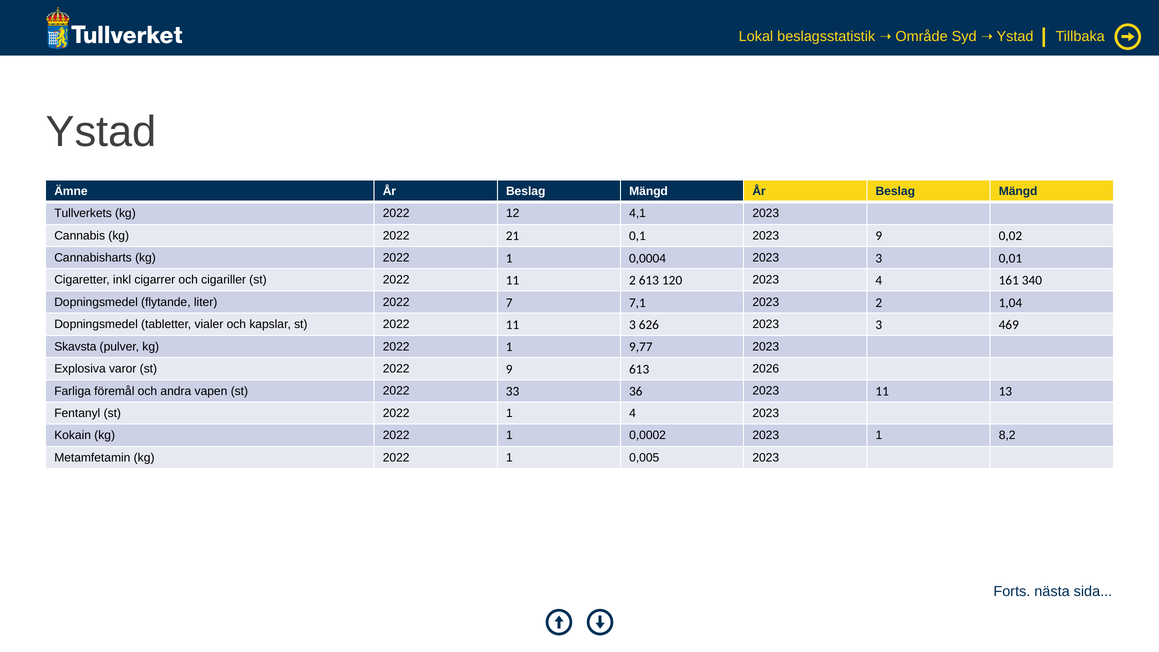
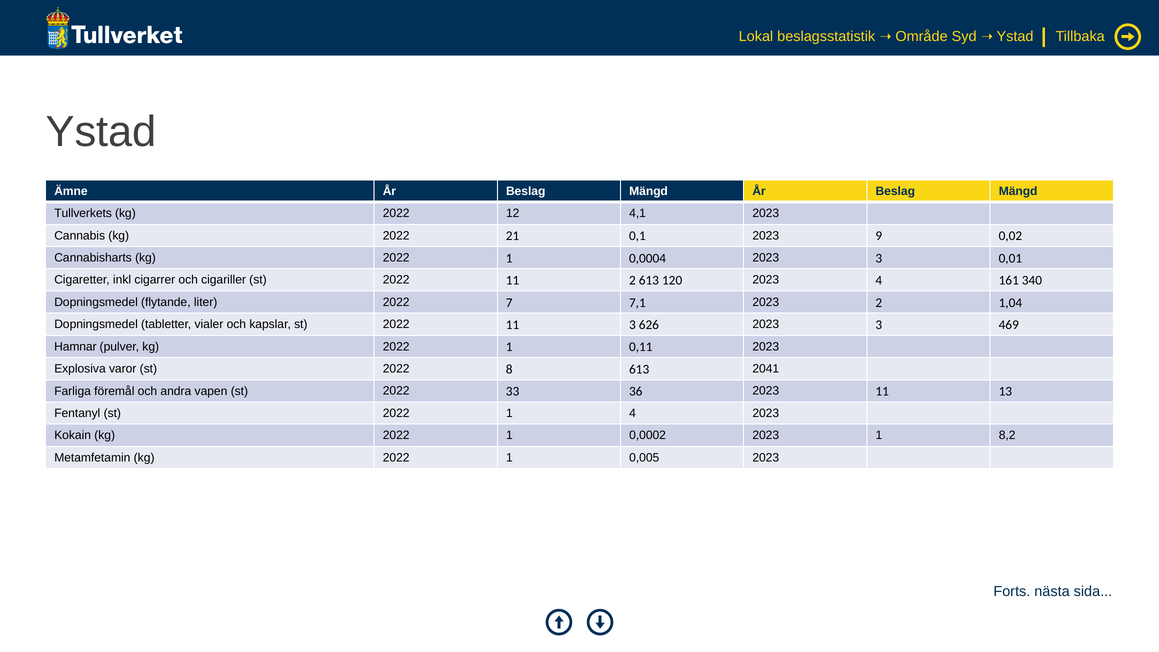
Skavsta: Skavsta -> Hamnar
9,77: 9,77 -> 0,11
2022 9: 9 -> 8
2026: 2026 -> 2041
